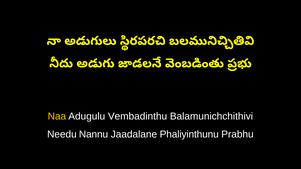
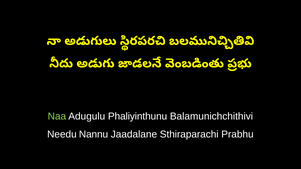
Naa colour: yellow -> light green
Vembadinthu: Vembadinthu -> Phaliyinthunu
Phaliyinthunu: Phaliyinthunu -> Sthiraparachi
